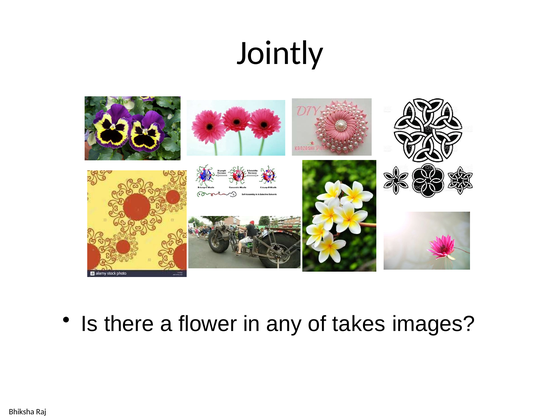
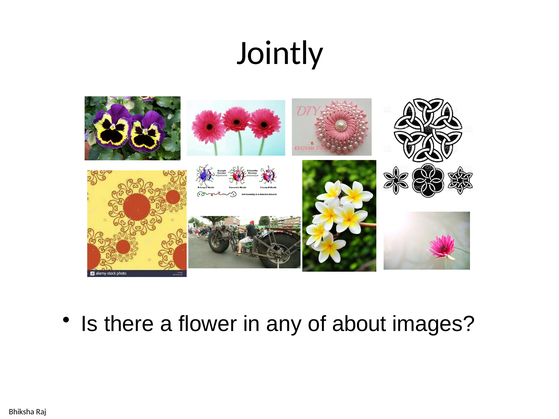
takes: takes -> about
